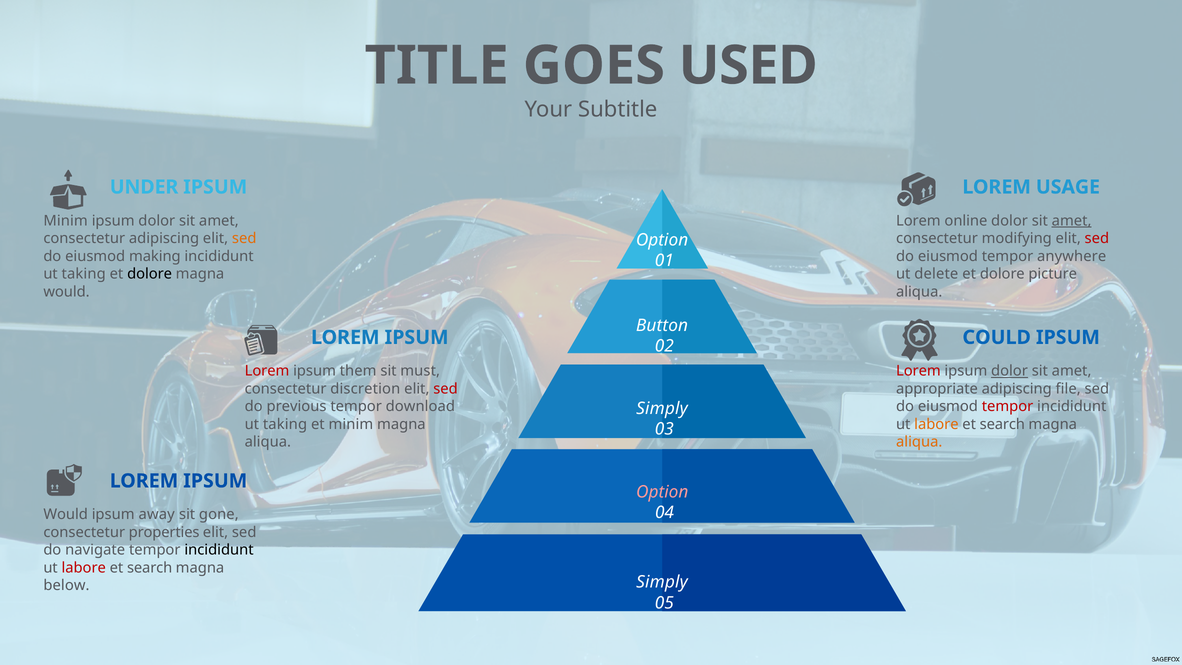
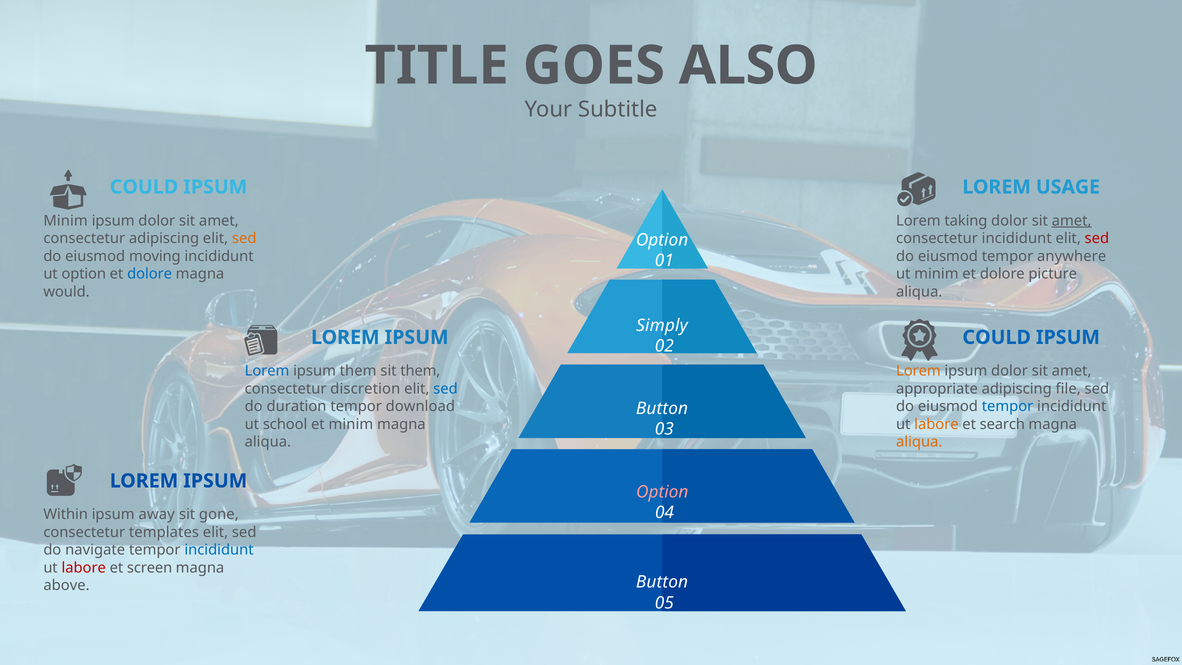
USED: USED -> ALSO
UNDER at (144, 187): UNDER -> COULD
online: online -> taking
consectetur modifying: modifying -> incididunt
making: making -> moving
taking at (84, 274): taking -> option
dolore at (150, 274) colour: black -> blue
ut delete: delete -> minim
Button: Button -> Simply
Lorem at (267, 371) colour: red -> blue
sit must: must -> them
Lorem at (918, 371) colour: red -> orange
dolor at (1009, 371) underline: present -> none
sed at (446, 389) colour: red -> blue
previous: previous -> duration
tempor at (1008, 406) colour: red -> blue
Simply at (662, 408): Simply -> Button
taking at (285, 424): taking -> school
Would at (66, 514): Would -> Within
properties: properties -> templates
incididunt at (219, 550) colour: black -> blue
search at (150, 568): search -> screen
Simply at (662, 582): Simply -> Button
below: below -> above
